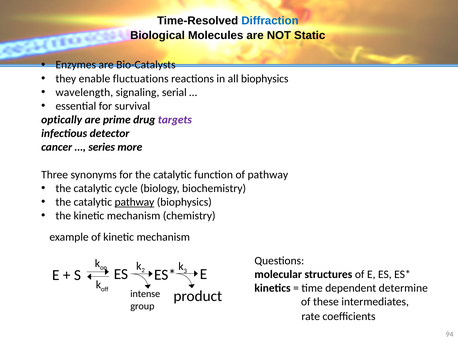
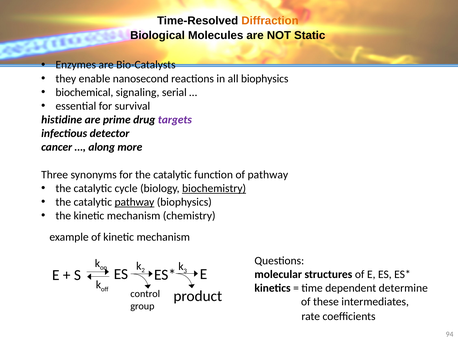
Diffraction colour: blue -> orange
fluctuations: fluctuations -> nanosecond
wavelength: wavelength -> biochemical
optically: optically -> histidine
series: series -> along
biochemistry underline: none -> present
intense: intense -> control
